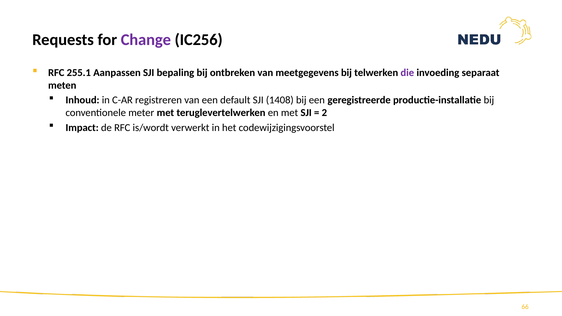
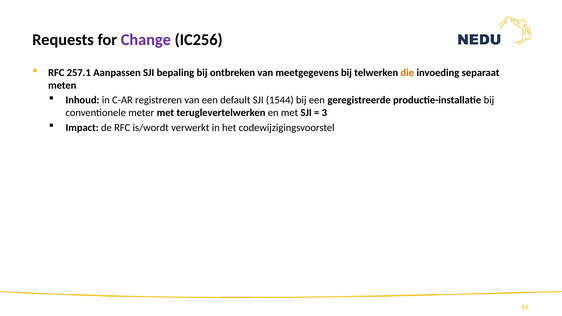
255.1: 255.1 -> 257.1
die colour: purple -> orange
1408: 1408 -> 1544
2: 2 -> 3
